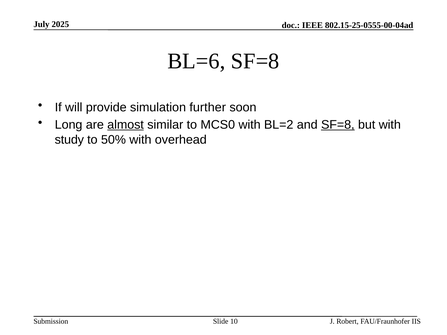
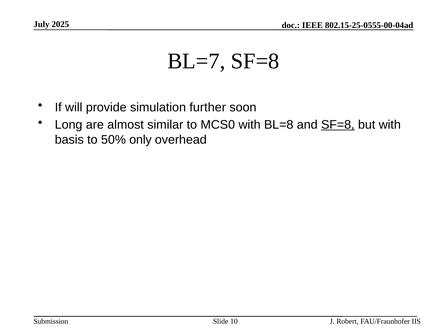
BL=6: BL=6 -> BL=7
almost underline: present -> none
BL=2: BL=2 -> BL=8
study: study -> basis
50% with: with -> only
